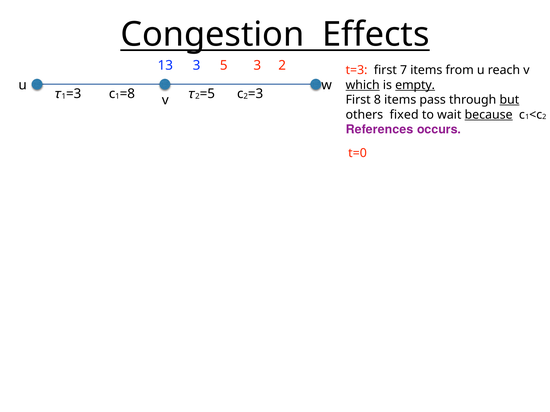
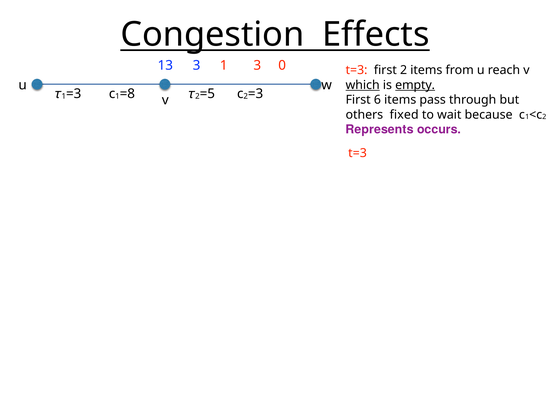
13 5: 5 -> 1
3 2: 2 -> 0
first 7: 7 -> 2
8: 8 -> 6
but underline: present -> none
because underline: present -> none
References: References -> Represents
t=0 at (358, 153): t=0 -> t=3
